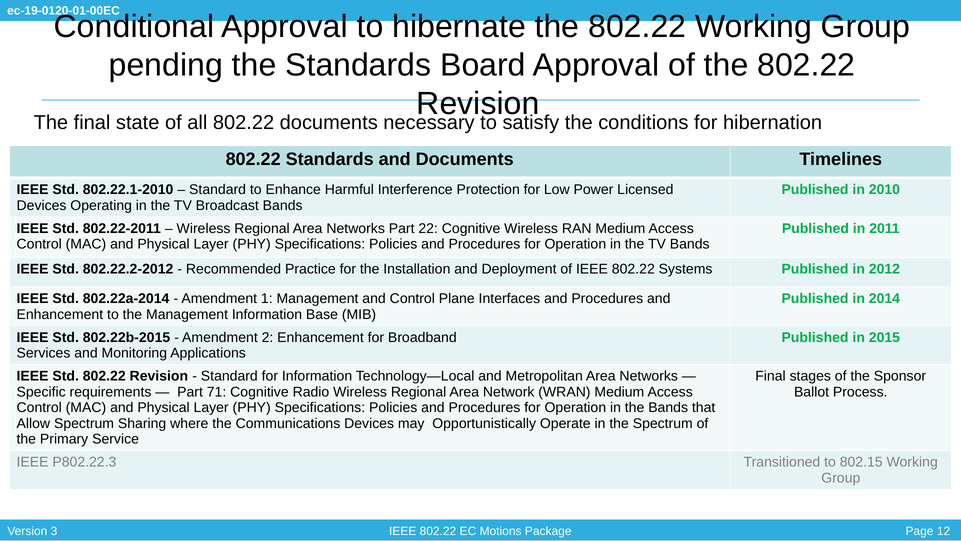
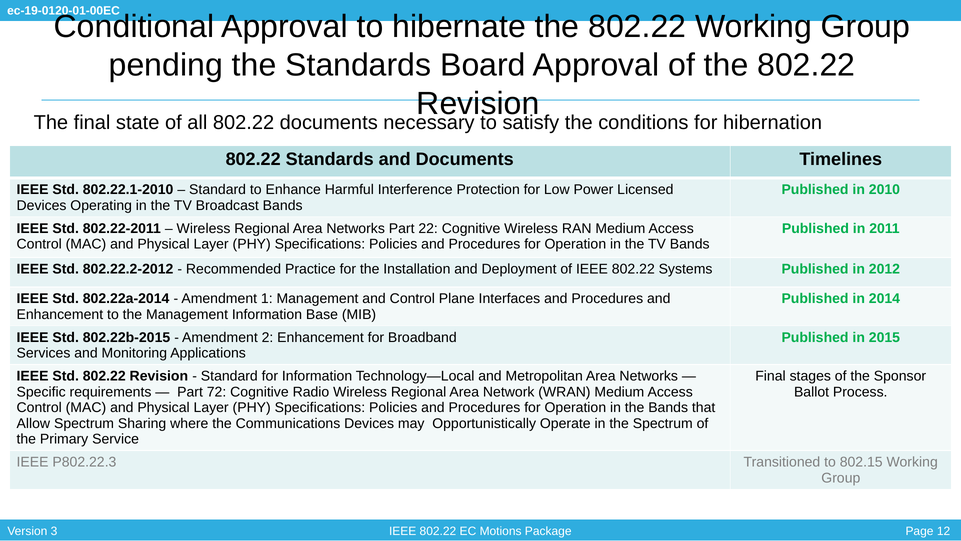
71: 71 -> 72
